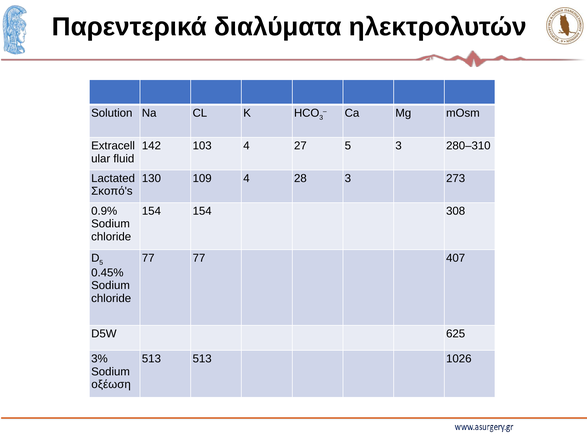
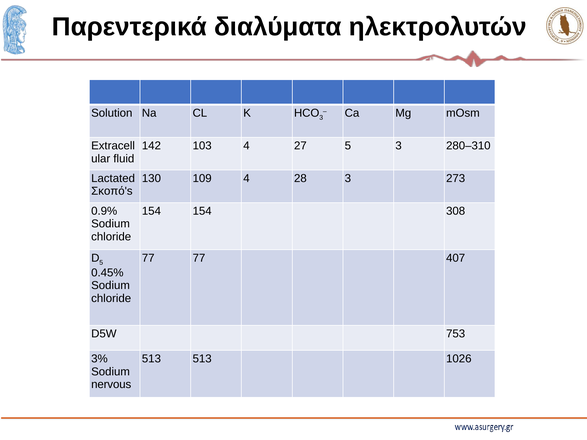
625: 625 -> 753
οξέωση: οξέωση -> nervous
